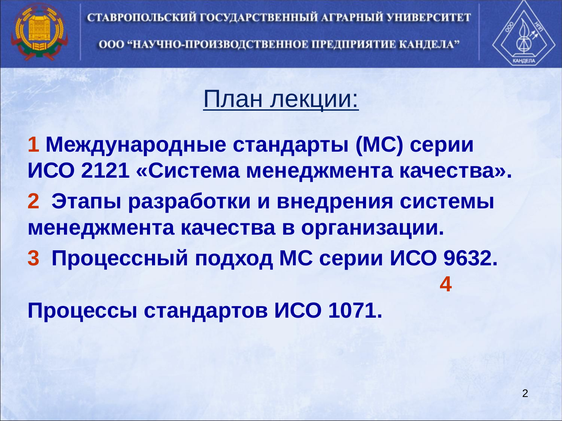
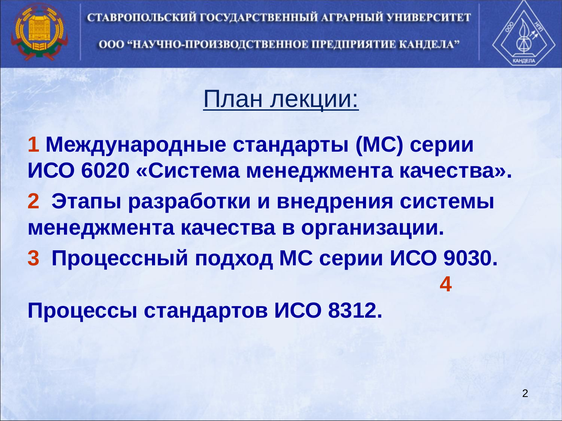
2121: 2121 -> 6020
9632: 9632 -> 9030
1071: 1071 -> 8312
